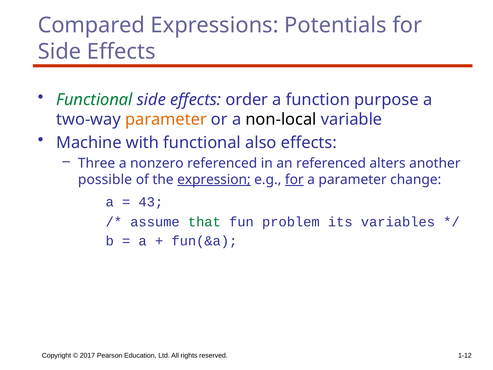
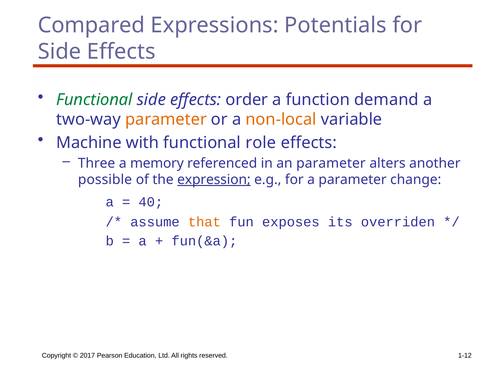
purpose: purpose -> demand
non-local colour: black -> orange
also: also -> role
nonzero: nonzero -> memory
an referenced: referenced -> parameter
for at (294, 180) underline: present -> none
43: 43 -> 40
that colour: green -> orange
problem: problem -> exposes
variables: variables -> overriden
